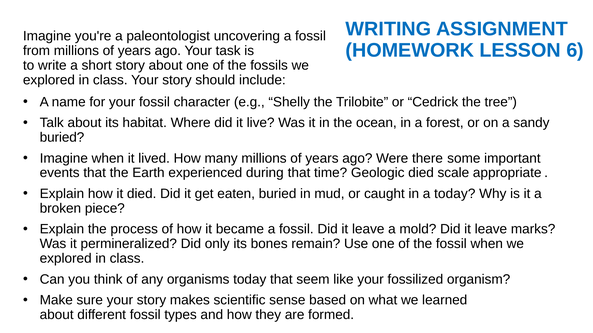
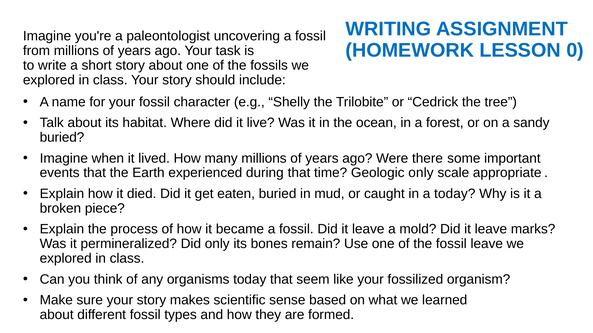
6: 6 -> 0
Geologic died: died -> only
fossil when: when -> leave
